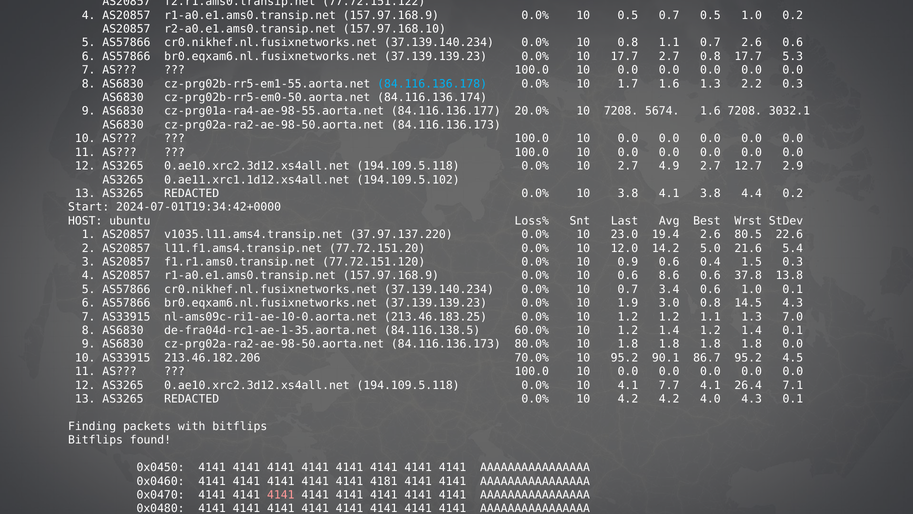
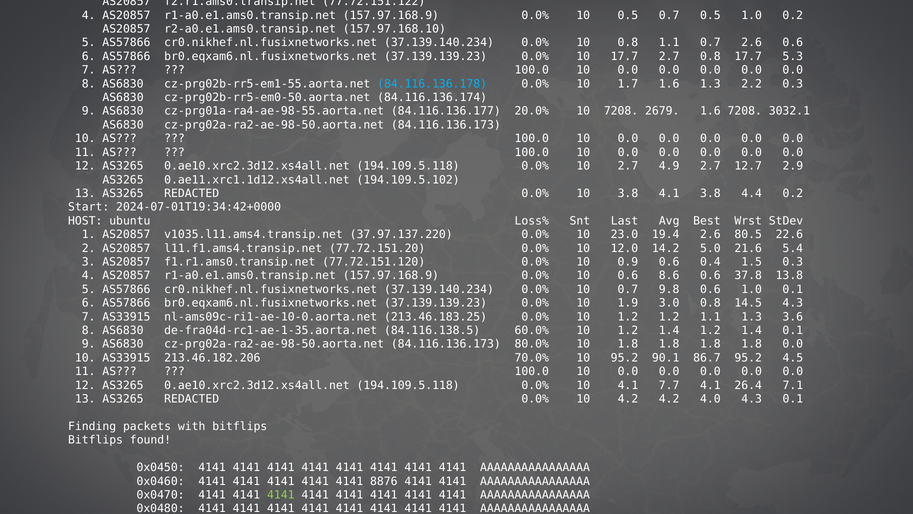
5674: 5674 -> 2679
3.4: 3.4 -> 9.8
7.0: 7.0 -> 3.6
4181: 4181 -> 8876
4141 at (281, 495) colour: pink -> light green
